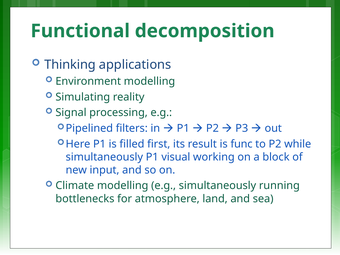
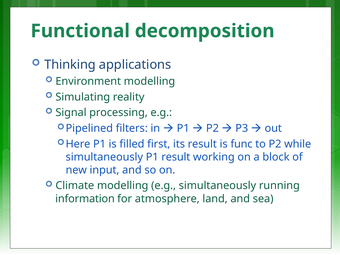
P1 visual: visual -> result
bottlenecks: bottlenecks -> information
